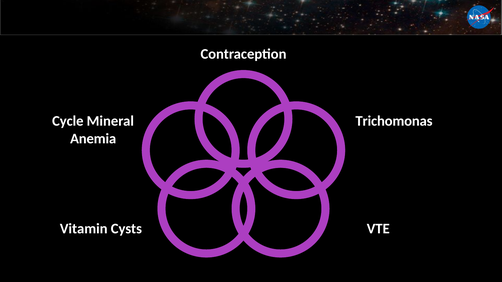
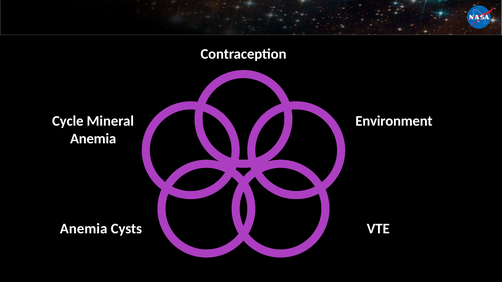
Trichomonas: Trichomonas -> Environment
Vitamin at (84, 229): Vitamin -> Anemia
